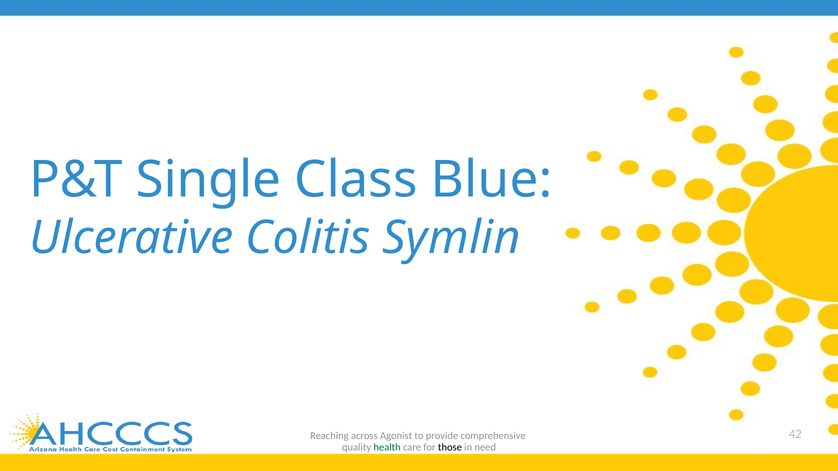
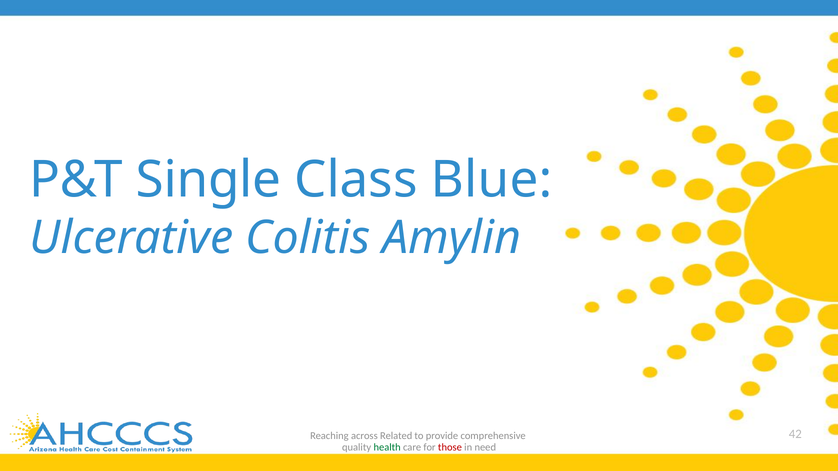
Symlin: Symlin -> Amylin
Agonist: Agonist -> Related
those colour: black -> red
